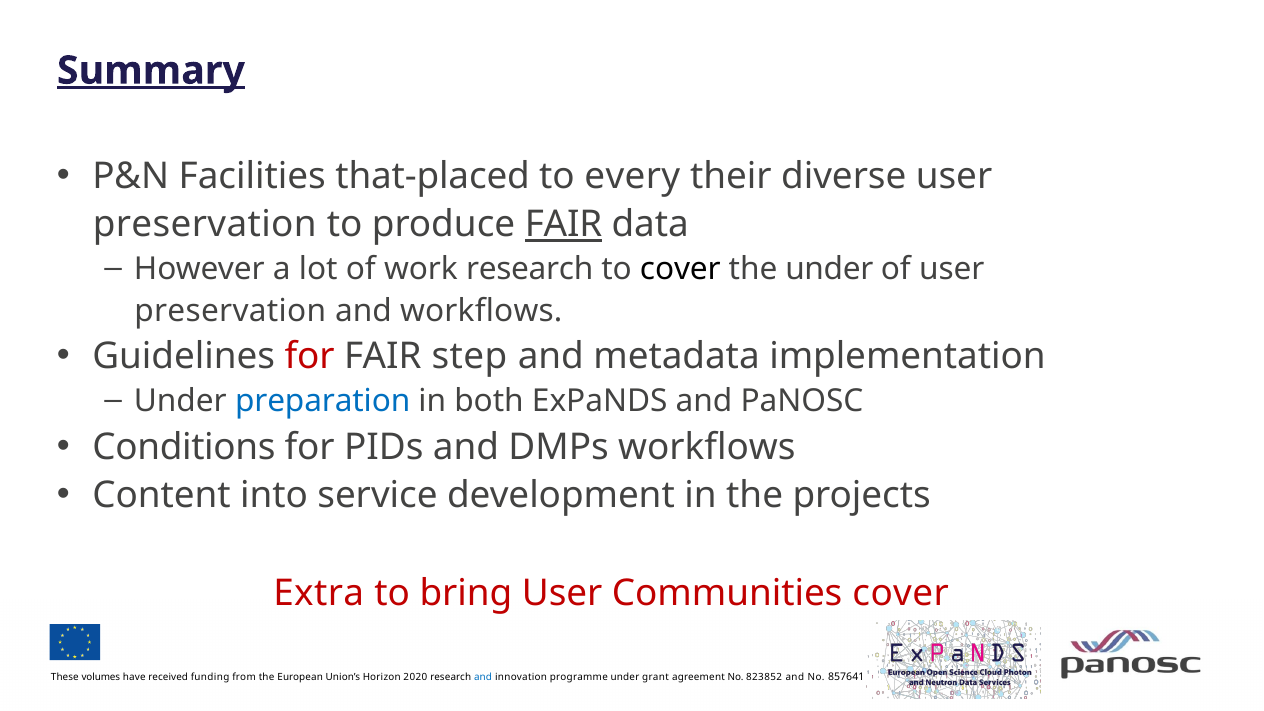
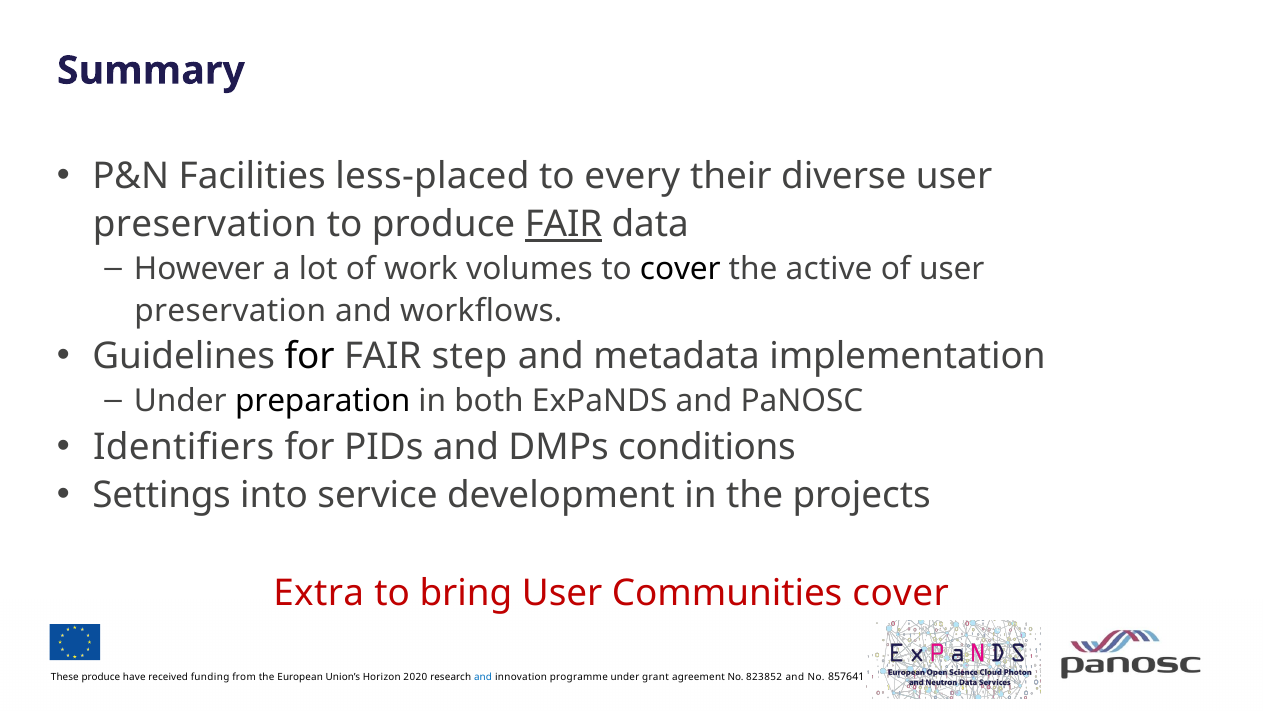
Summary underline: present -> none
that-placed: that-placed -> less-placed
work research: research -> volumes
the under: under -> active
for at (310, 357) colour: red -> black
preparation colour: blue -> black
Conditions: Conditions -> Identifiers
DMPs workflows: workflows -> conditions
Content: Content -> Settings
volumes at (101, 678): volumes -> produce
